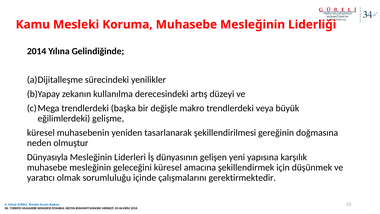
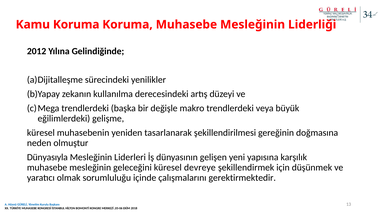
Kamu Mesleki: Mesleki -> Koruma
2014: 2014 -> 2012
amacına: amacına -> devreye
